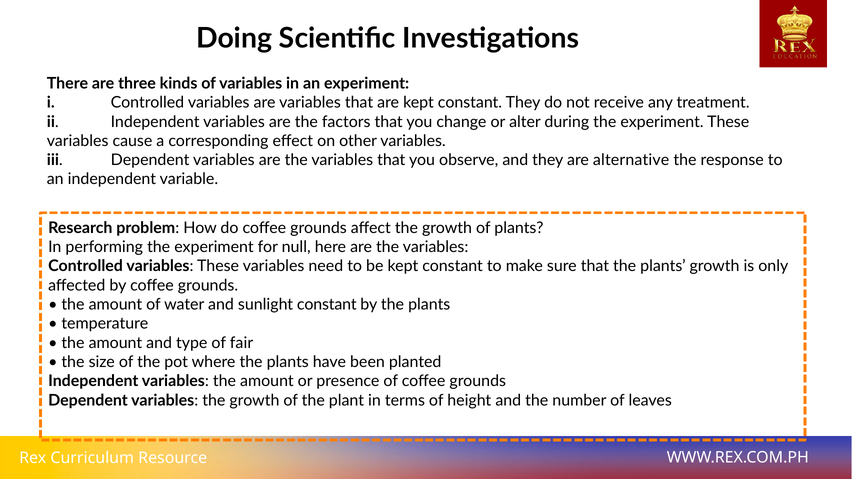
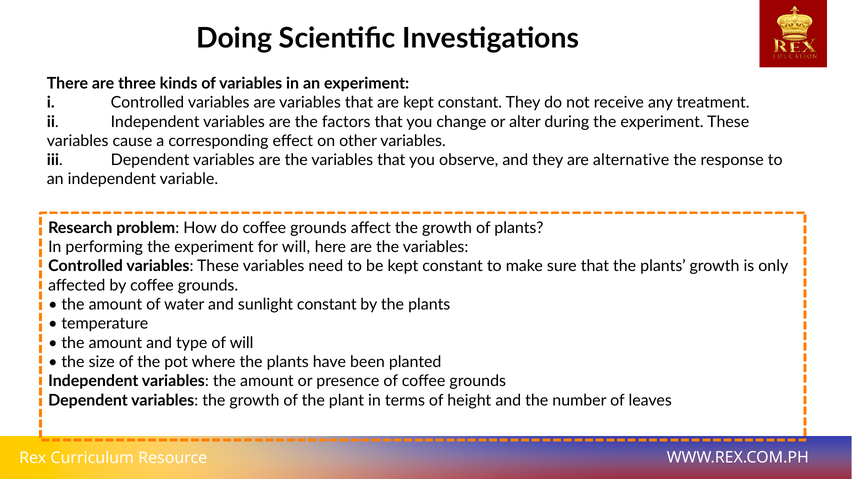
for null: null -> will
of fair: fair -> will
